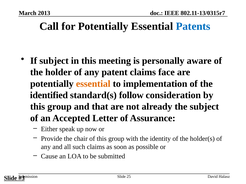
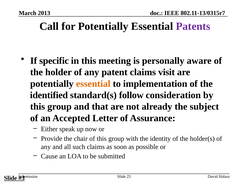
Patents colour: blue -> purple
If subject: subject -> specific
face: face -> visit
